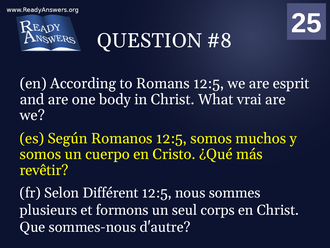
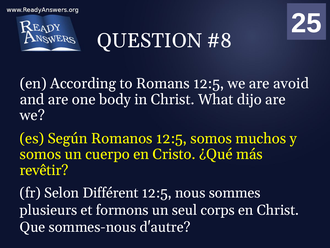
esprit: esprit -> avoid
vrai: vrai -> dijo
